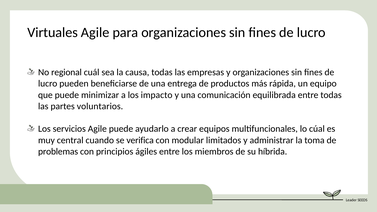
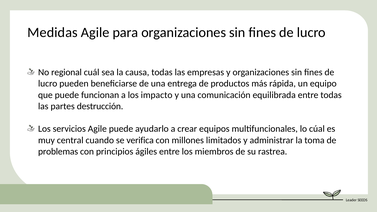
Virtuales: Virtuales -> Medidas
minimizar: minimizar -> funcionan
voluntarios: voluntarios -> destrucción
modular: modular -> millones
híbrida: híbrida -> rastrea
